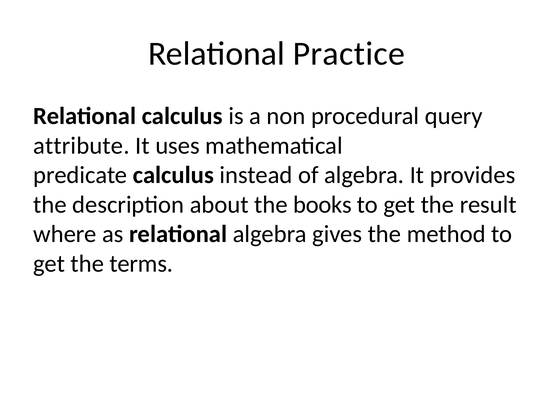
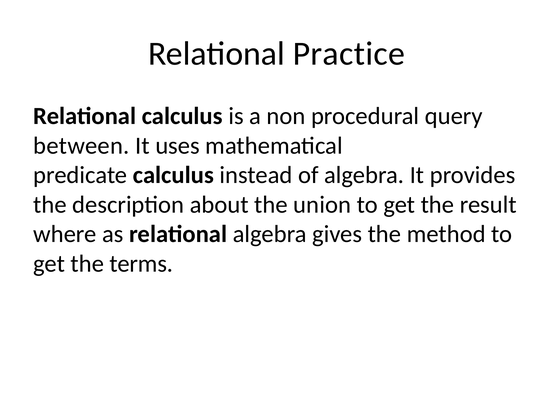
attribute: attribute -> between
books: books -> union
